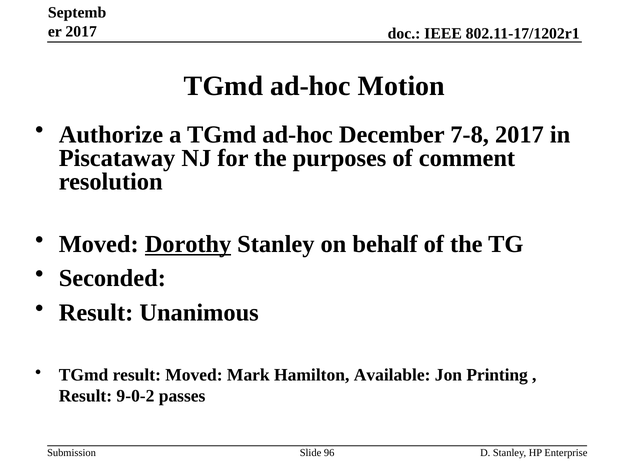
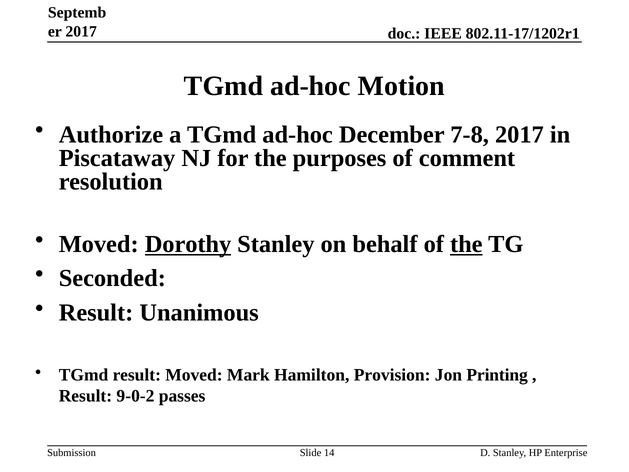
the at (466, 244) underline: none -> present
Available: Available -> Provision
96: 96 -> 14
